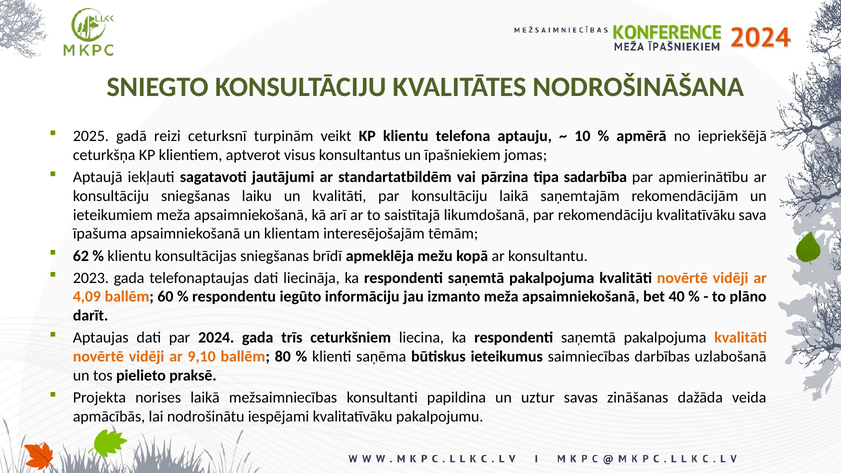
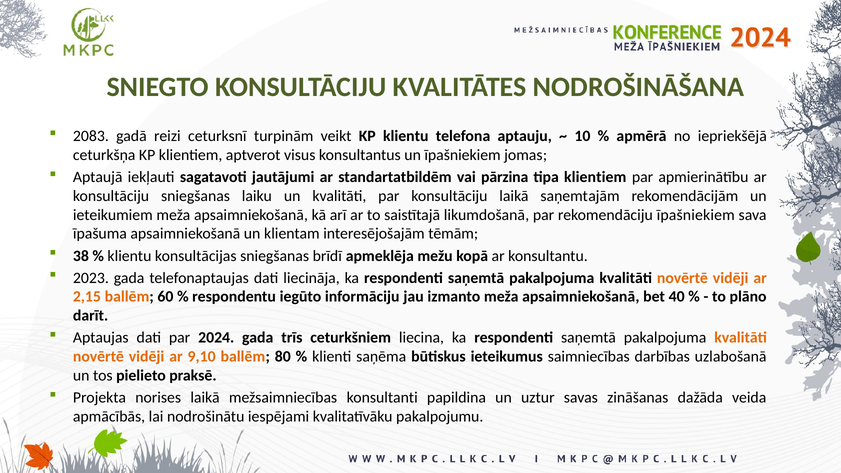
2025: 2025 -> 2083
tipa sadarbība: sadarbība -> klientiem
rekomendāciju kvalitatīvāku: kvalitatīvāku -> īpašniekiem
62: 62 -> 38
4,09: 4,09 -> 2,15
